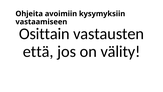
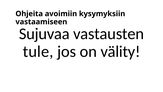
Osittain: Osittain -> Sujuvaa
että: että -> tule
